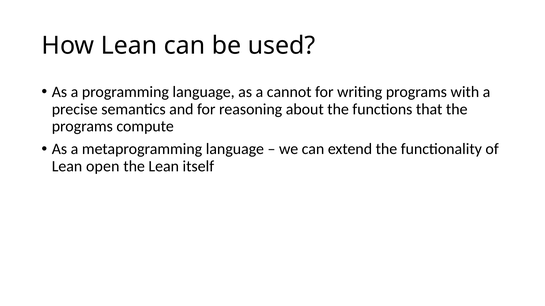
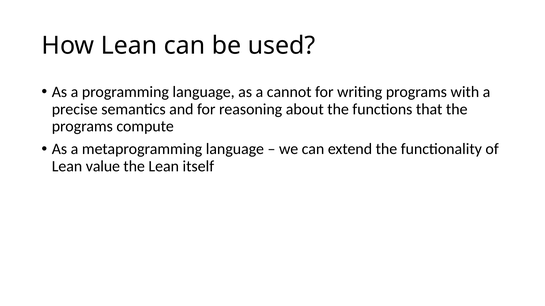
open: open -> value
